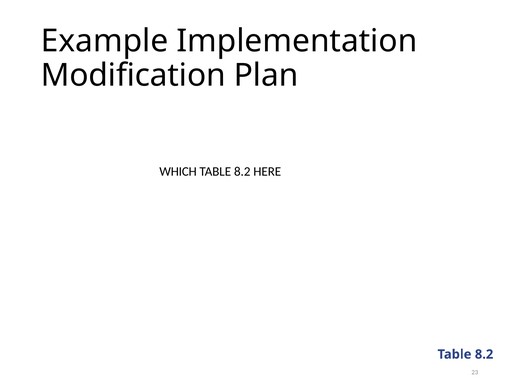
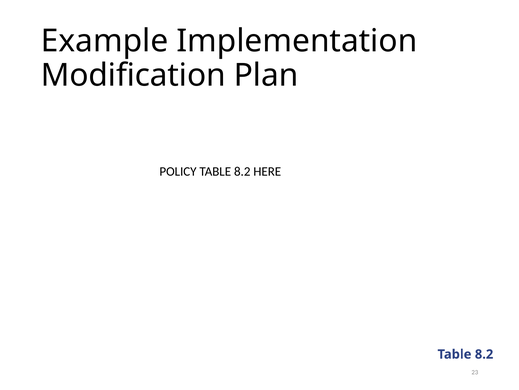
WHICH: WHICH -> POLICY
